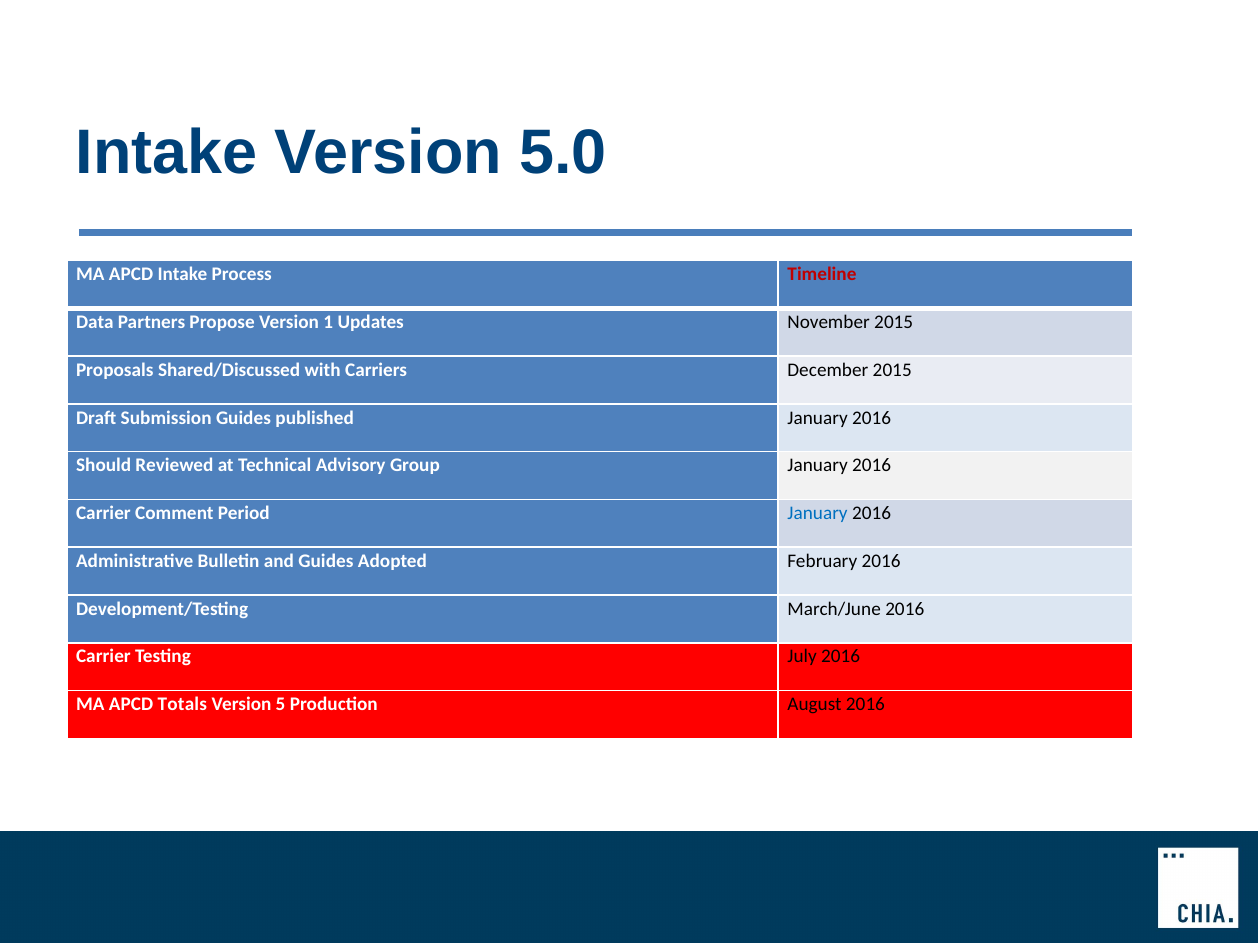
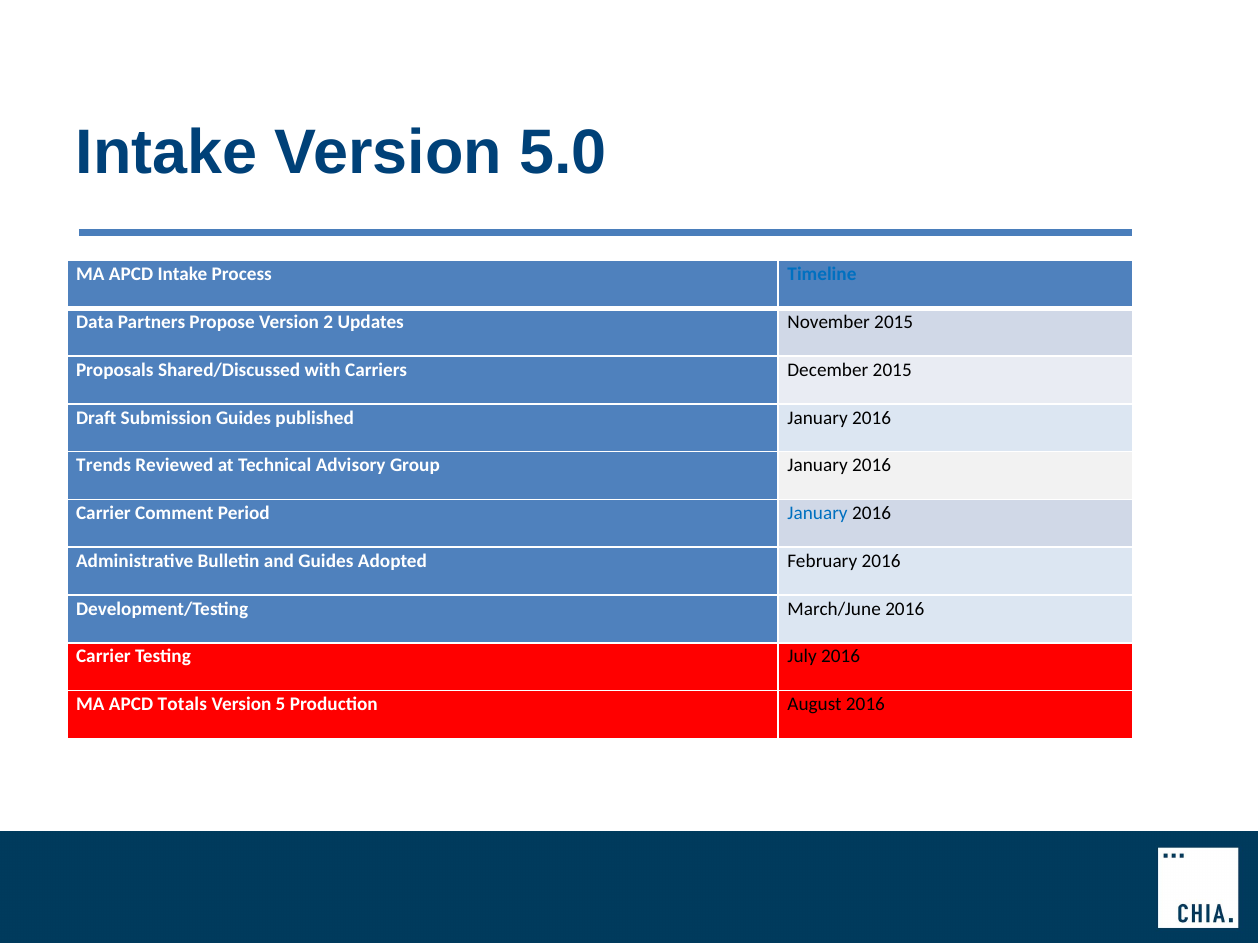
Timeline colour: red -> blue
1: 1 -> 2
Should: Should -> Trends
